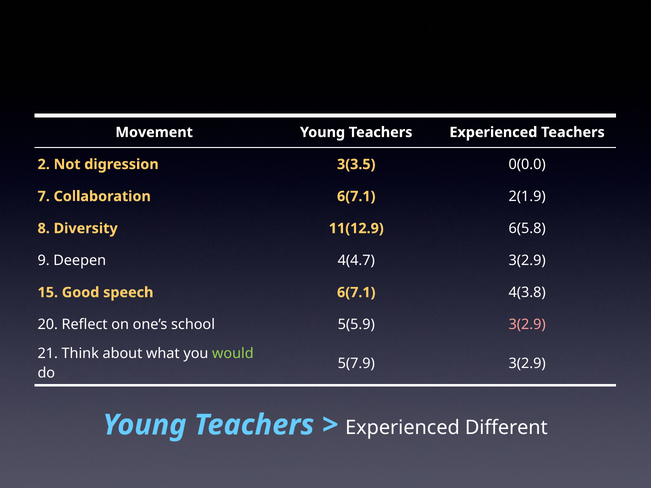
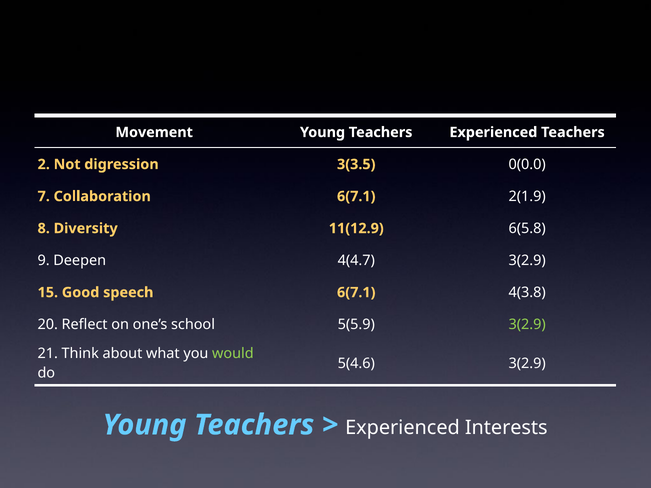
3(2.9 at (527, 325) colour: pink -> light green
5(7.9: 5(7.9 -> 5(4.6
Different: Different -> Interests
